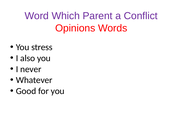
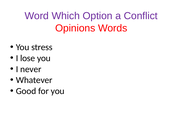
Parent: Parent -> Option
also: also -> lose
